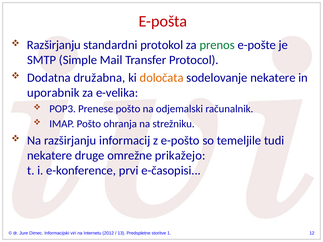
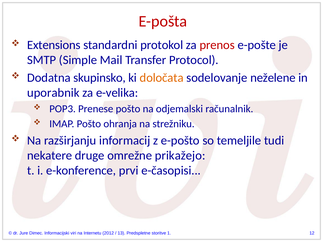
Razširjanju at (54, 45): Razširjanju -> Extensions
prenos colour: green -> red
družabna: družabna -> skupinsko
sodelovanje nekatere: nekatere -> neželene
